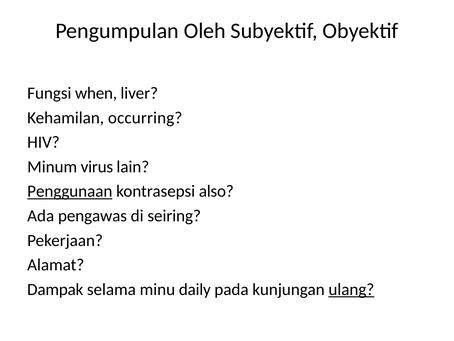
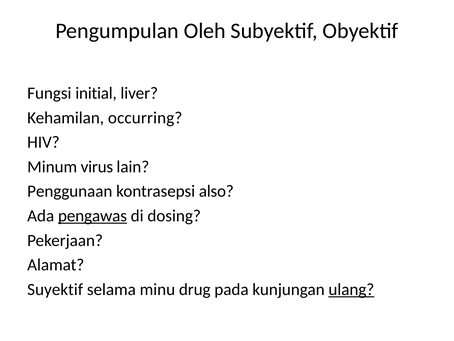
when: when -> initial
Penggunaan underline: present -> none
pengawas underline: none -> present
seiring: seiring -> dosing
Dampak: Dampak -> Suyektif
daily: daily -> drug
